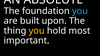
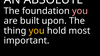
you at (80, 11) colour: light blue -> pink
